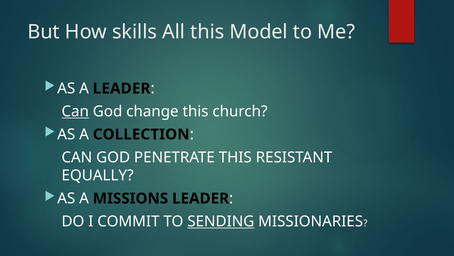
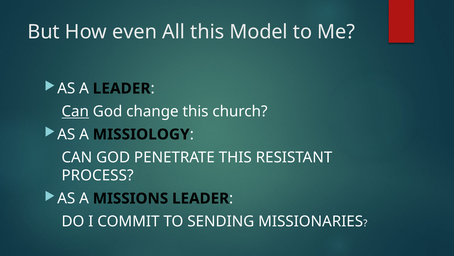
skills: skills -> even
COLLECTION: COLLECTION -> MISSIOLOGY
EQUALLY: EQUALLY -> PROCESS
SENDING underline: present -> none
